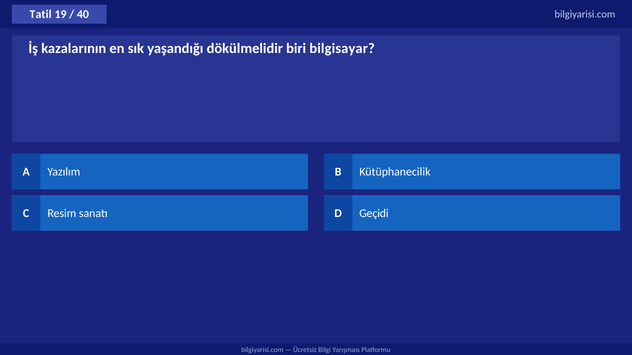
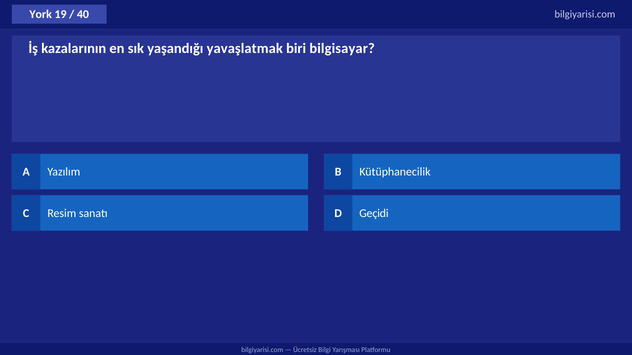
Tatil: Tatil -> York
dökülmelidir: dökülmelidir -> yavaşlatmak
